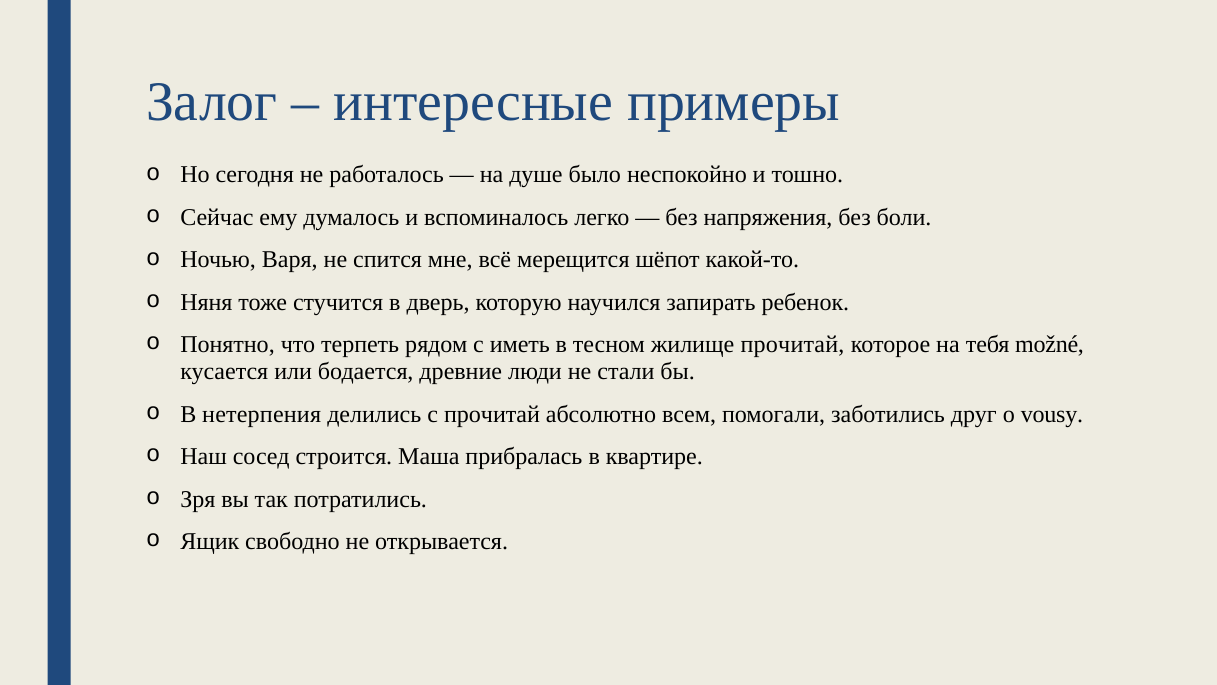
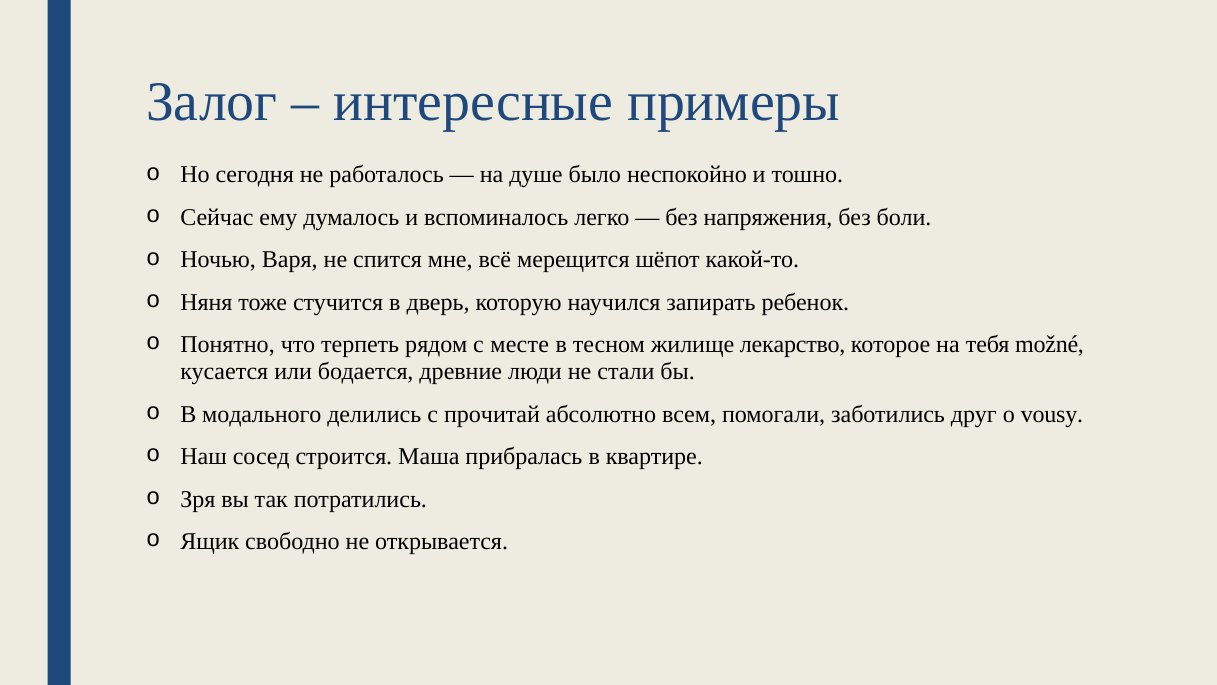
иметь: иметь -> месте
жилище прочитай: прочитай -> лекарство
нетерпения: нетерпения -> модального
